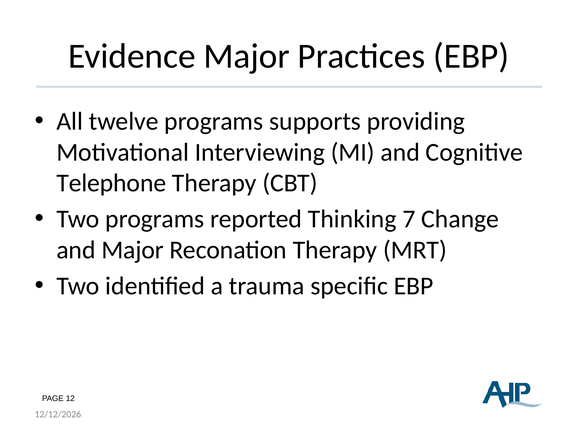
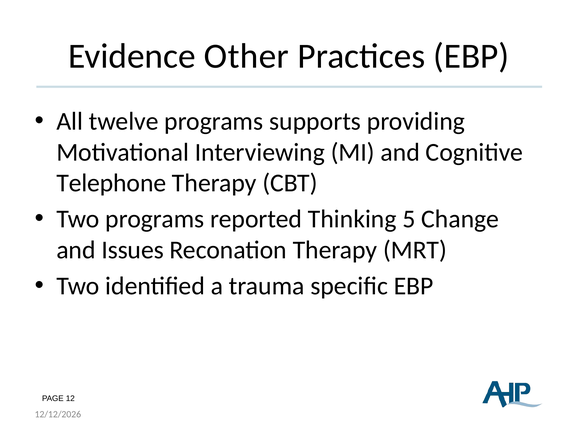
Evidence Major: Major -> Other
7: 7 -> 5
and Major: Major -> Issues
